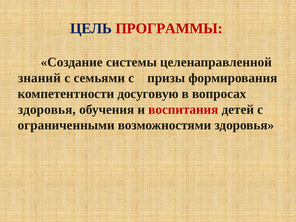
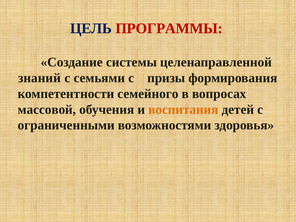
досуговую: досуговую -> семейного
здоровья at (47, 109): здоровья -> массовой
воспитания colour: red -> orange
